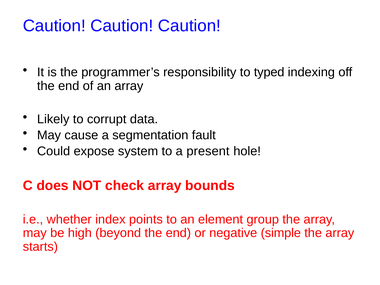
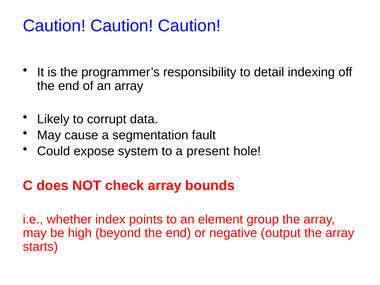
typed: typed -> detail
simple: simple -> output
